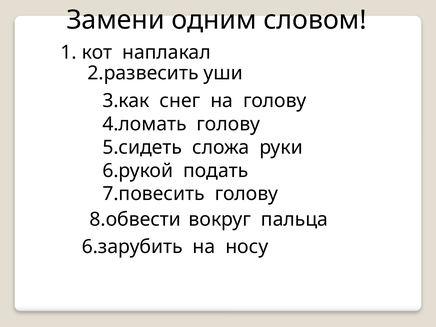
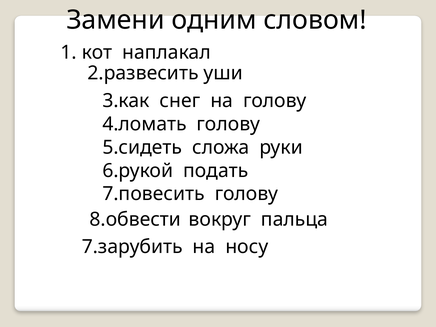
6.зарубить: 6.зарубить -> 7.зарубить
